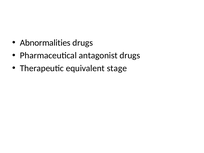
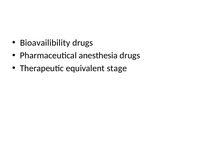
Abnormalities: Abnormalities -> Bioavailibility
antagonist: antagonist -> anesthesia
